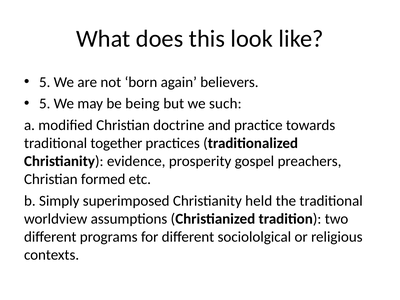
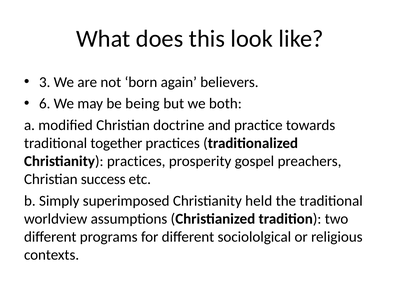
5 at (45, 82): 5 -> 3
5 at (45, 104): 5 -> 6
such: such -> both
Christianity evidence: evidence -> practices
formed: formed -> success
